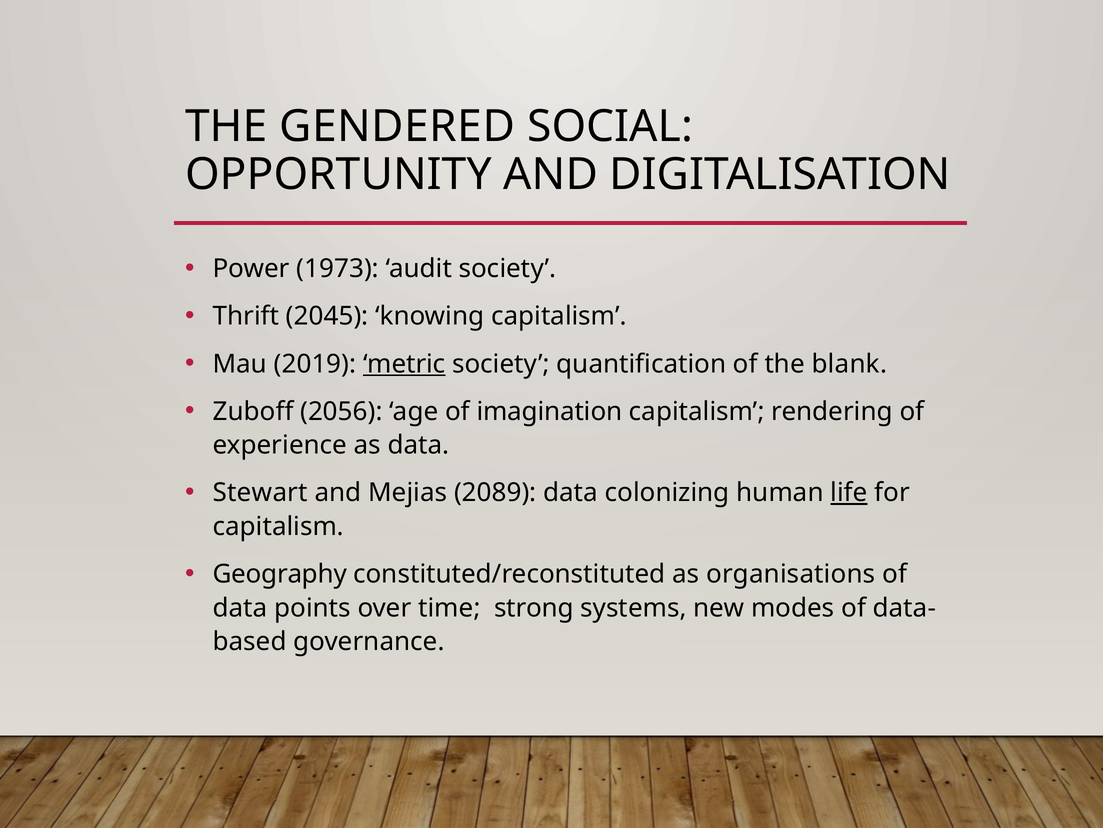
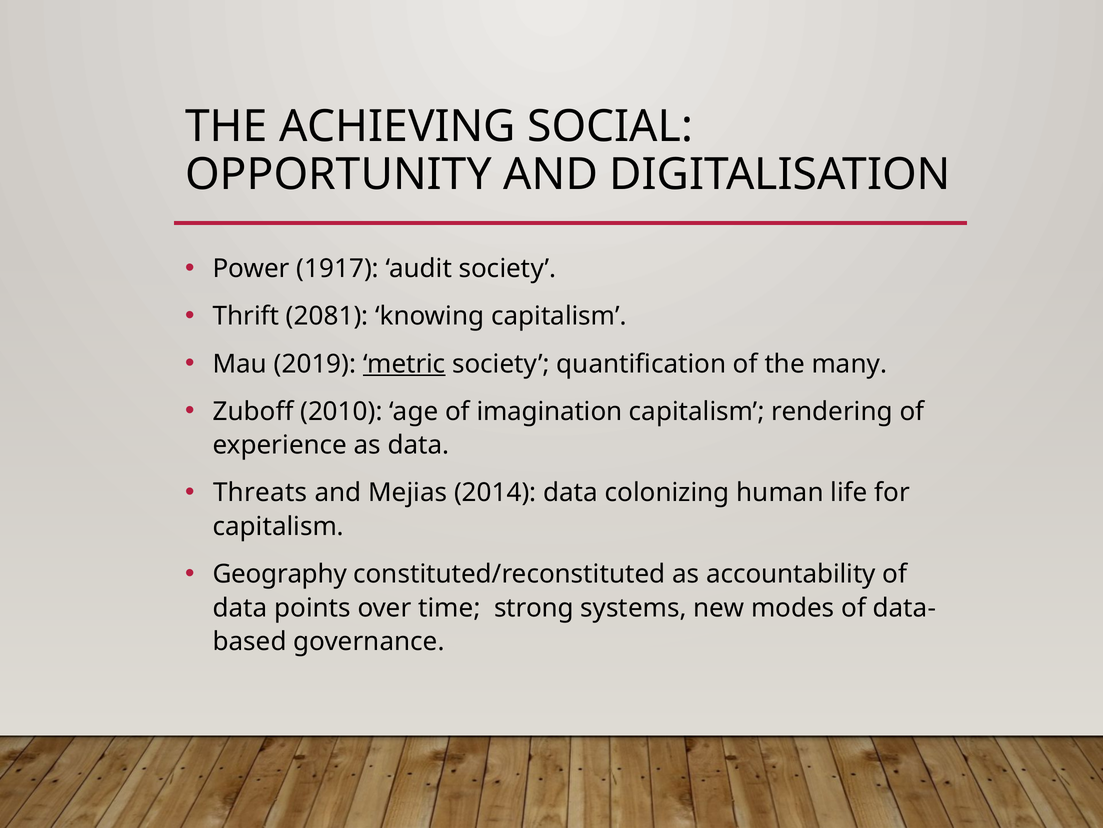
GENDERED: GENDERED -> ACHIEVING
1973: 1973 -> 1917
2045: 2045 -> 2081
blank: blank -> many
2056: 2056 -> 2010
Stewart: Stewart -> Threats
2089: 2089 -> 2014
life underline: present -> none
organisations: organisations -> accountability
